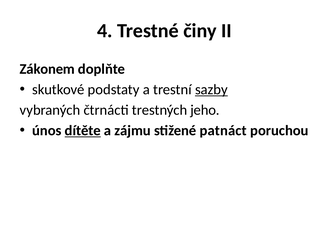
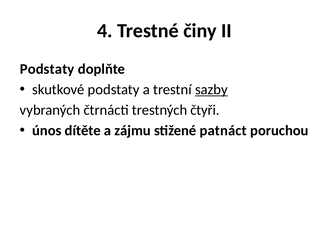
Zákonem at (47, 69): Zákonem -> Podstaty
jeho: jeho -> čtyři
dítěte underline: present -> none
